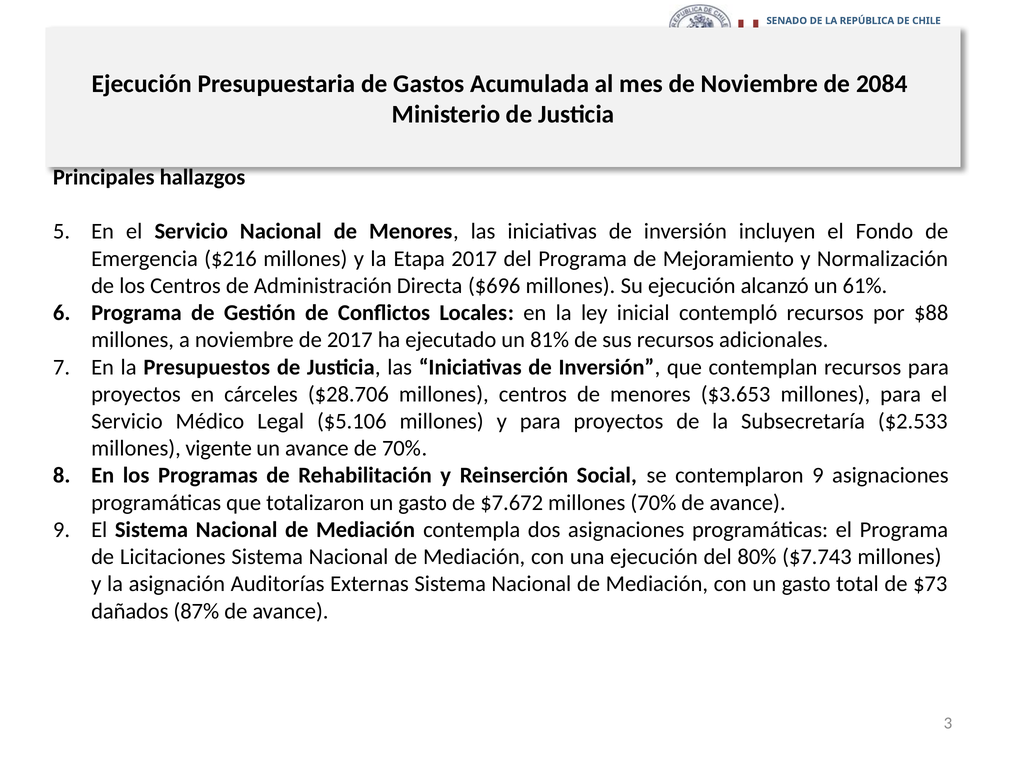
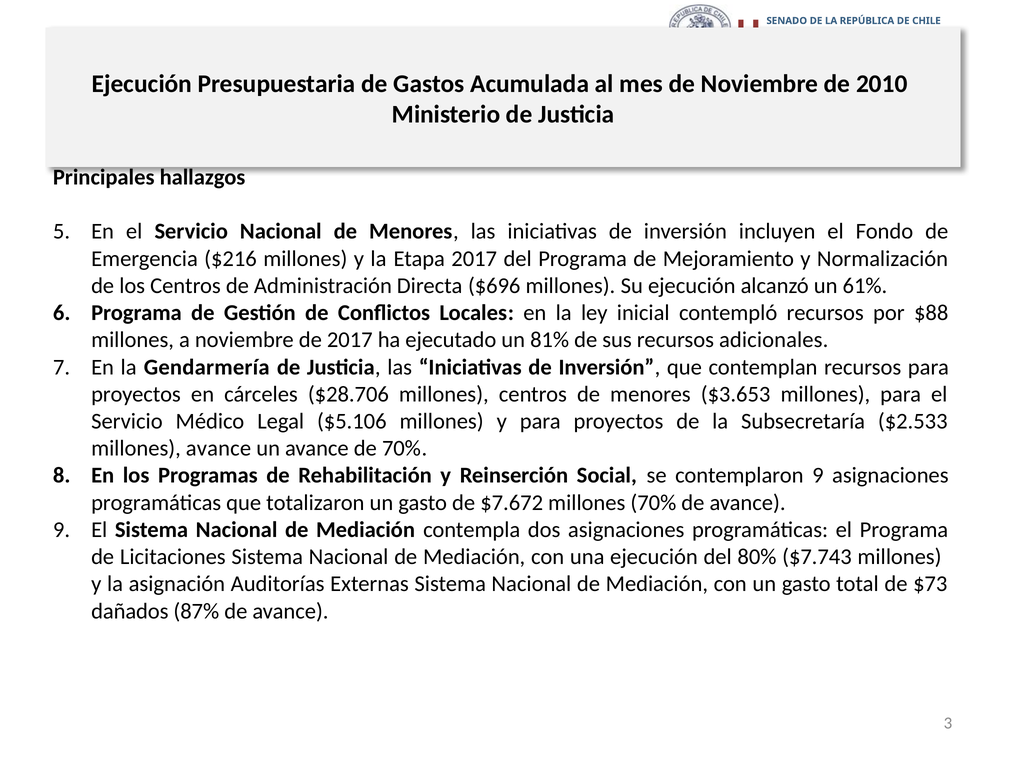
2084: 2084 -> 2010
Presupuestos: Presupuestos -> Gendarmería
millones vigente: vigente -> avance
